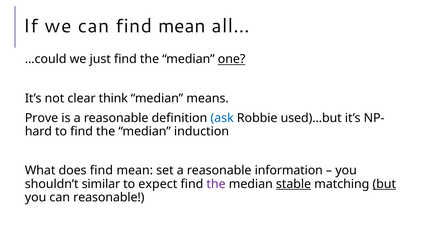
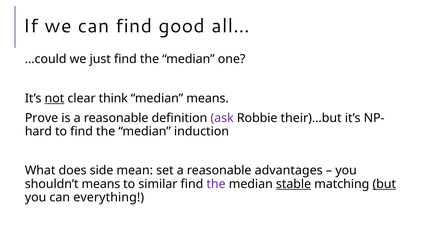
can find mean: mean -> good
one underline: present -> none
not underline: none -> present
ask colour: blue -> purple
used)…but: used)…but -> their)…but
does find: find -> side
information: information -> advantages
shouldn’t similar: similar -> means
expect: expect -> similar
can reasonable: reasonable -> everything
